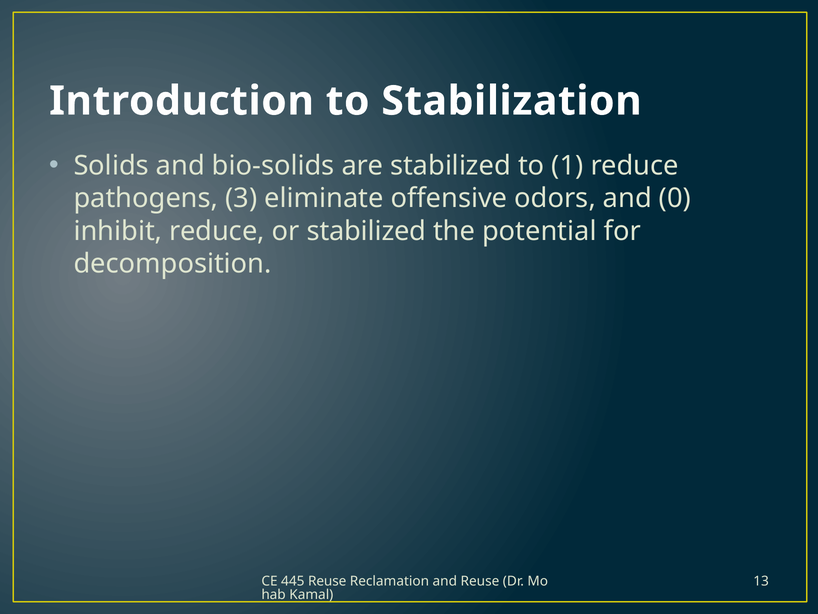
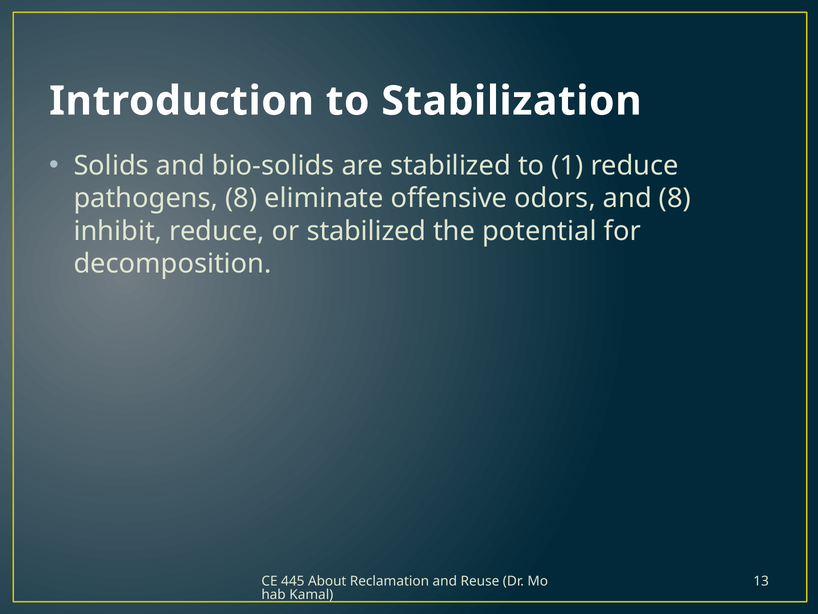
pathogens 3: 3 -> 8
and 0: 0 -> 8
445 Reuse: Reuse -> About
